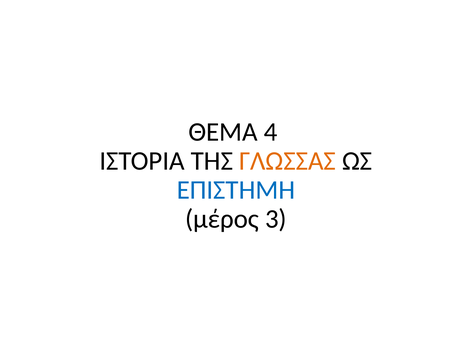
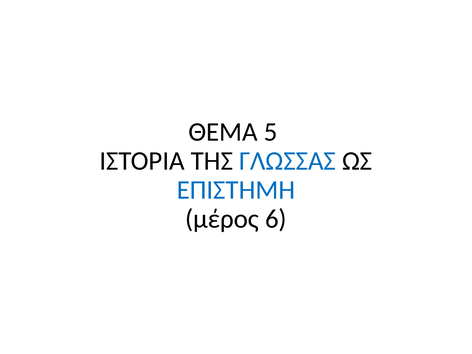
4: 4 -> 5
ΓΛΩΣΣΑΣ colour: orange -> blue
3: 3 -> 6
